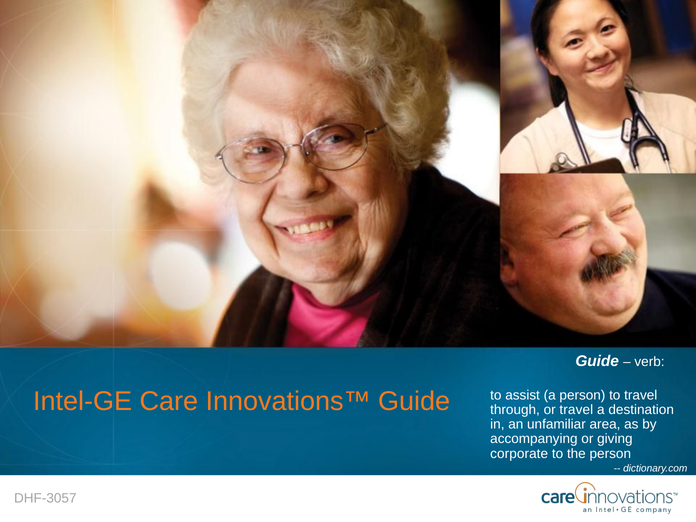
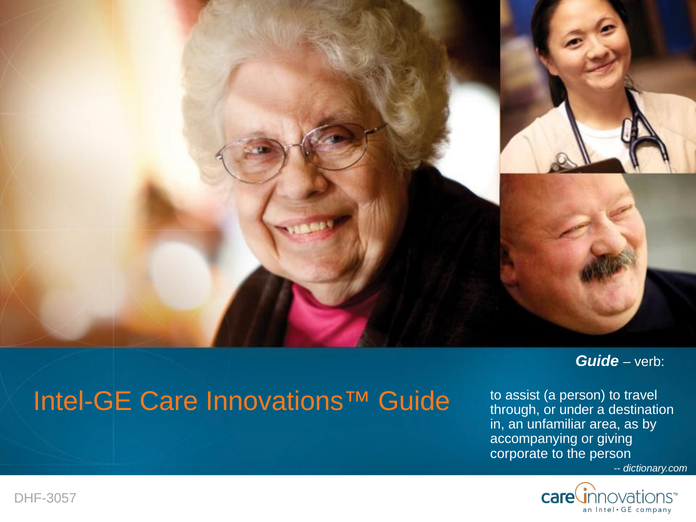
or travel: travel -> under
